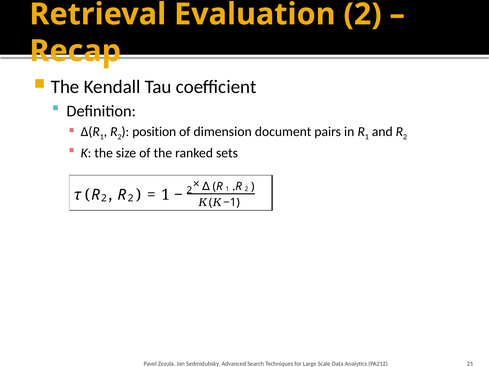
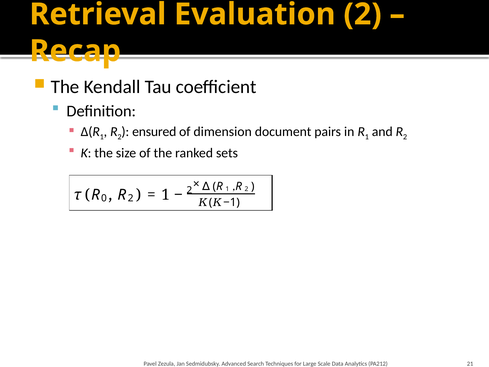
position: position -> ensured
2 at (104, 198): 2 -> 0
